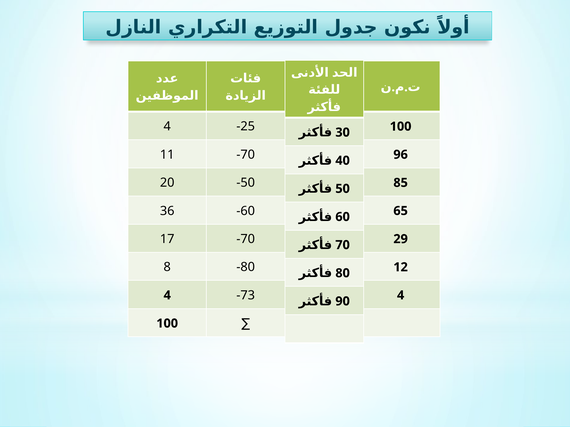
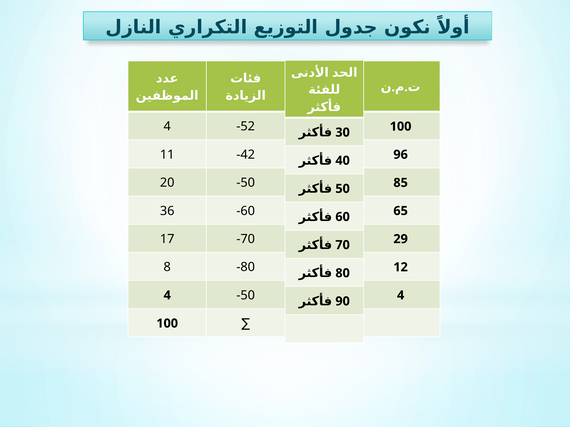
25: 25 -> 52
11 70: 70 -> 42
4 73: 73 -> 50
